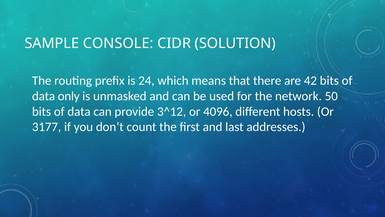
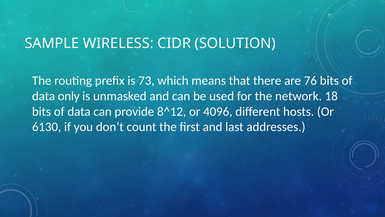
CONSOLE: CONSOLE -> WIRELESS
24: 24 -> 73
42: 42 -> 76
50: 50 -> 18
3^12: 3^12 -> 8^12
3177: 3177 -> 6130
